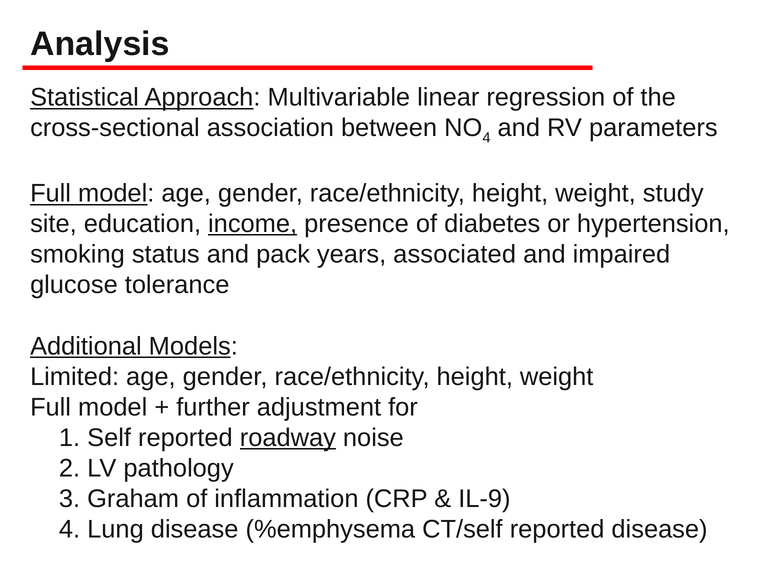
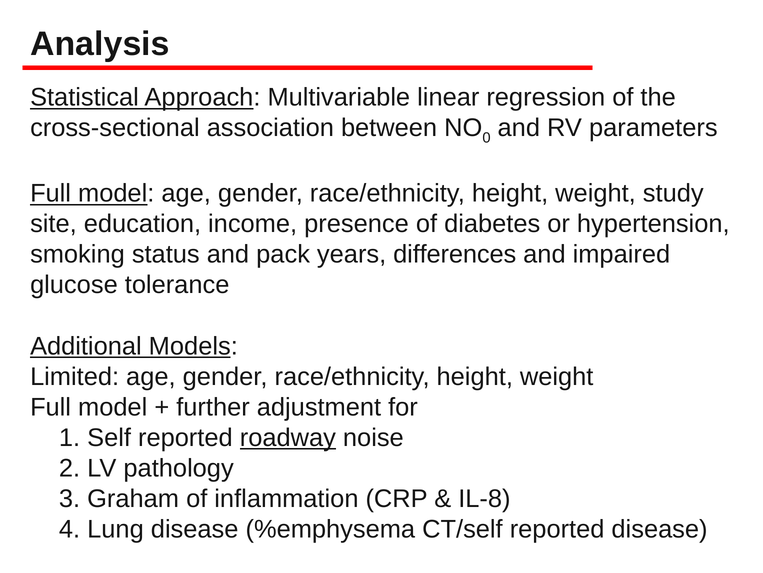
4 at (487, 138): 4 -> 0
income underline: present -> none
associated: associated -> differences
IL-9: IL-9 -> IL-8
